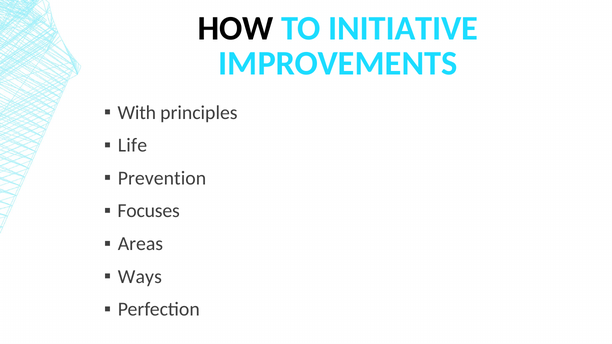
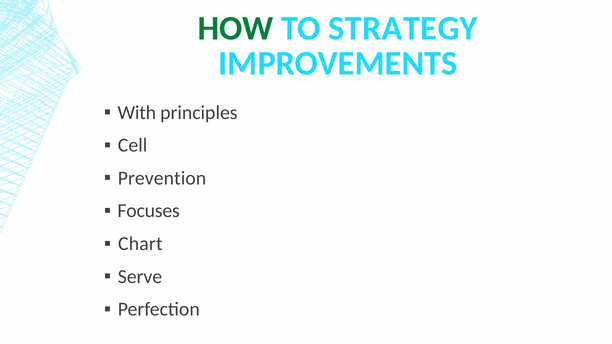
HOW colour: black -> green
INITIATIVE: INITIATIVE -> STRATEGY
Life: Life -> Cell
Areas: Areas -> Chart
Ways: Ways -> Serve
